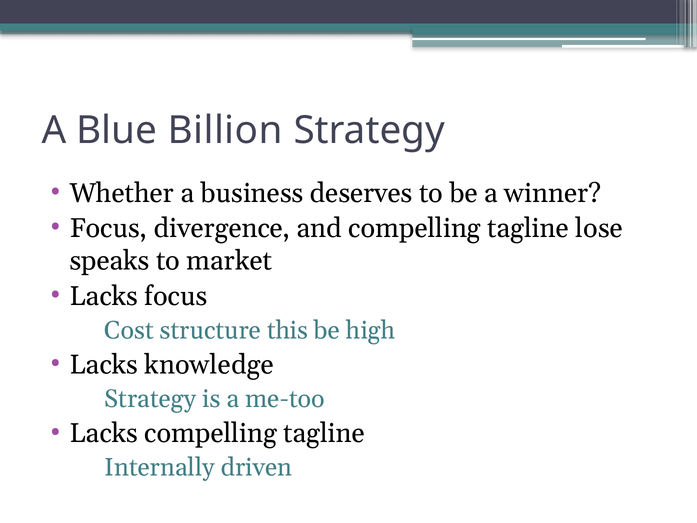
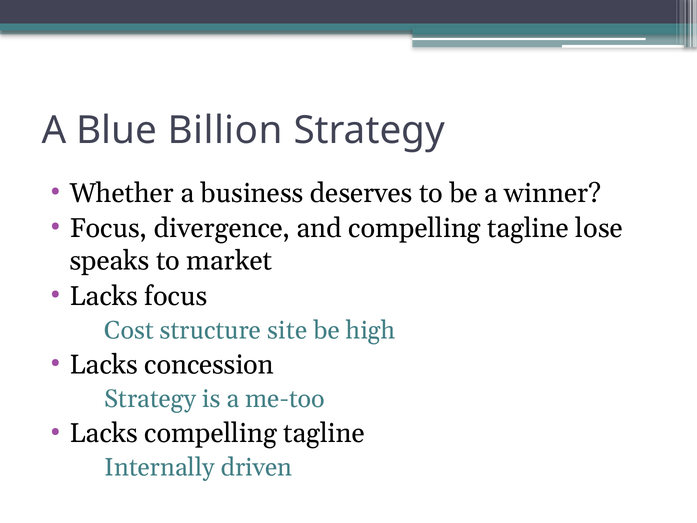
this: this -> site
knowledge: knowledge -> concession
